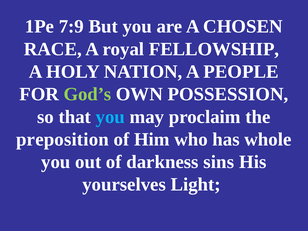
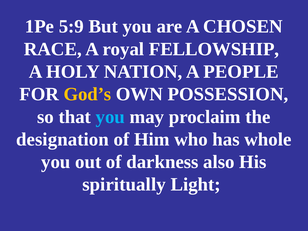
7:9: 7:9 -> 5:9
God’s colour: light green -> yellow
preposition: preposition -> designation
sins: sins -> also
yourselves: yourselves -> spiritually
